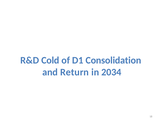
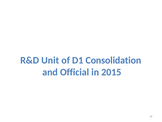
Cold: Cold -> Unit
Return: Return -> Official
2034: 2034 -> 2015
